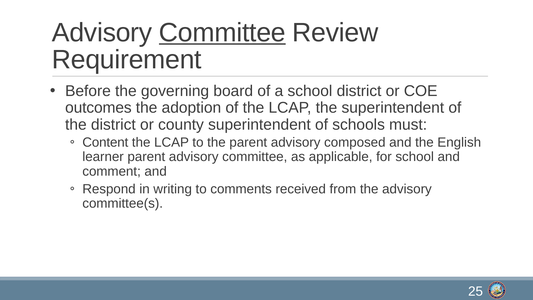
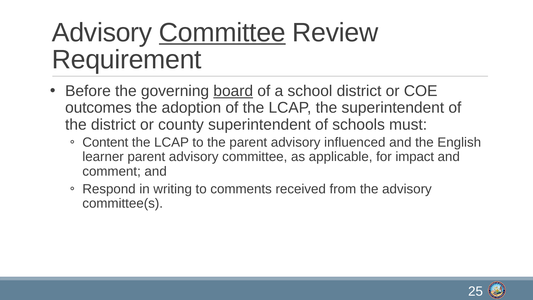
board underline: none -> present
composed: composed -> influenced
for school: school -> impact
